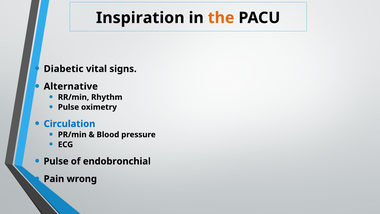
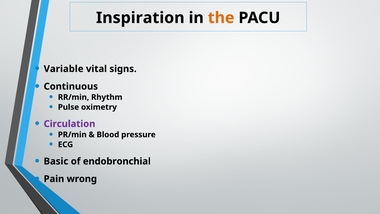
Diabetic: Diabetic -> Variable
Alternative: Alternative -> Continuous
Circulation colour: blue -> purple
Pulse at (56, 161): Pulse -> Basic
